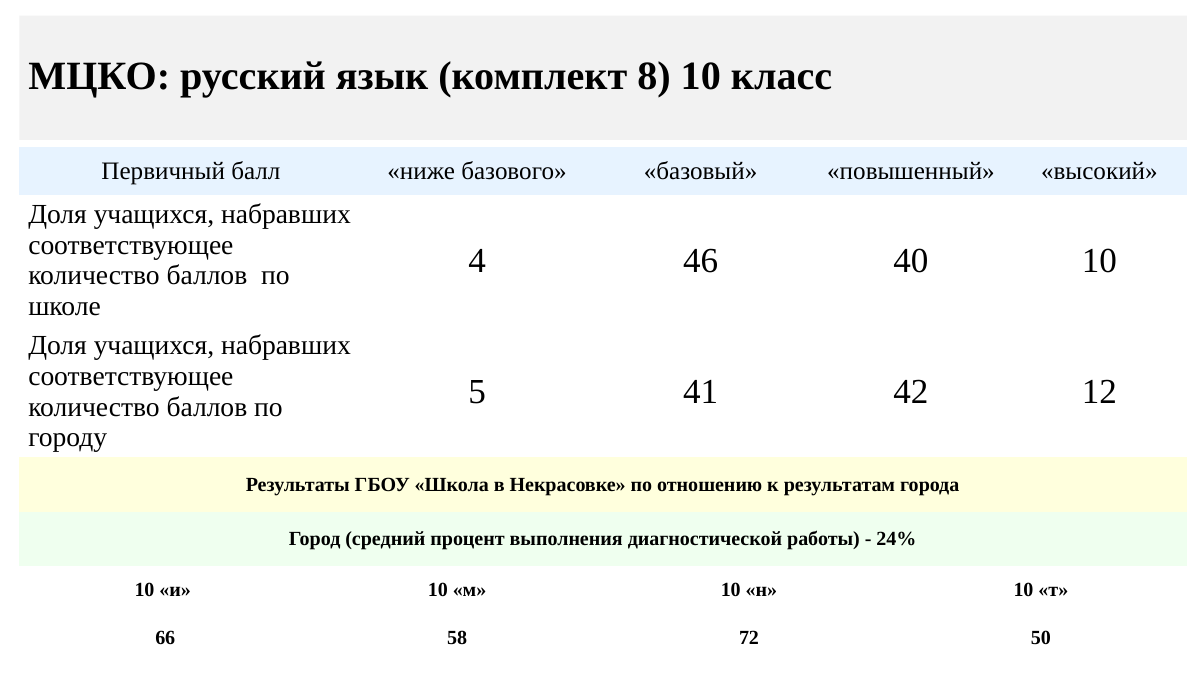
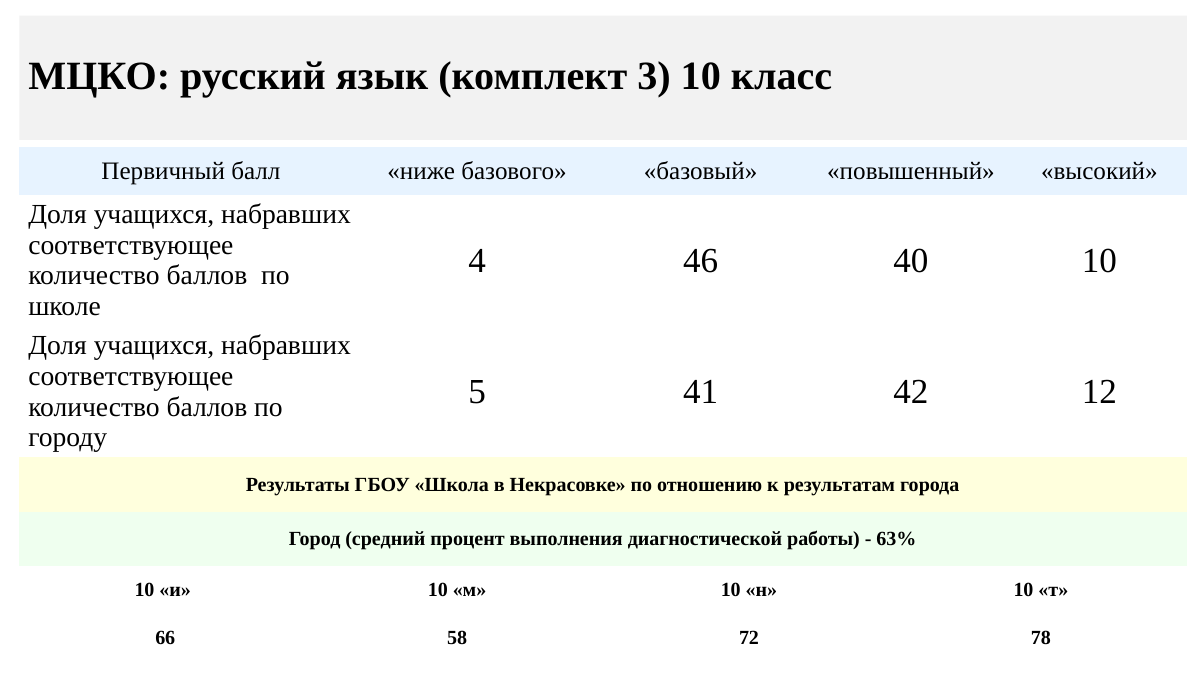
8: 8 -> 3
24%: 24% -> 63%
50: 50 -> 78
